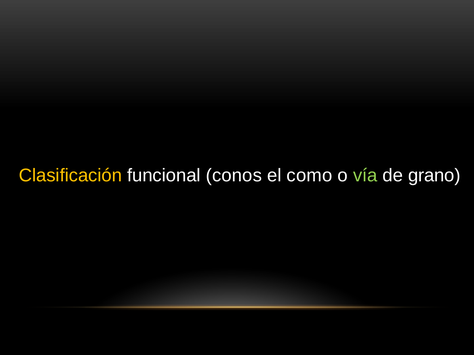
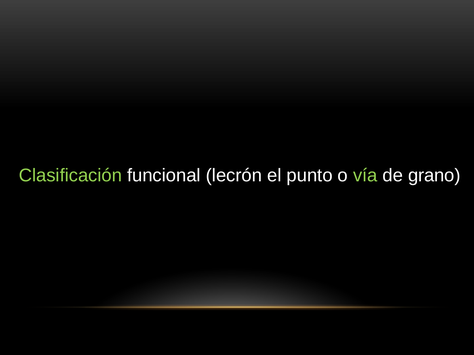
Clasificación colour: yellow -> light green
conos: conos -> lecrón
como: como -> punto
